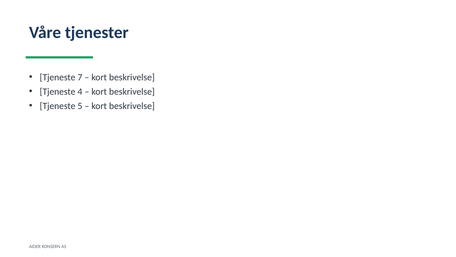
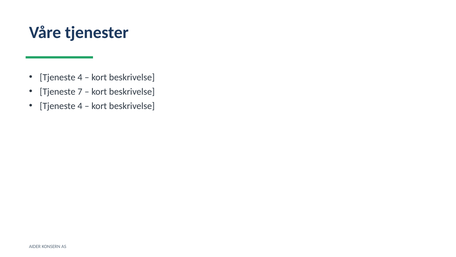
7 at (80, 77): 7 -> 4
4: 4 -> 7
5 at (80, 106): 5 -> 4
